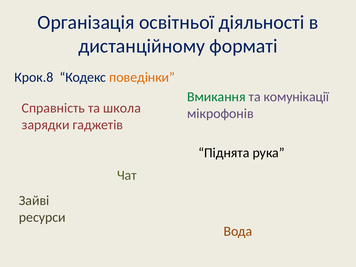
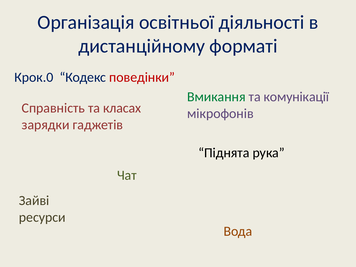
Крок.8: Крок.8 -> Крок.0
поведінки colour: orange -> red
школа: школа -> класах
